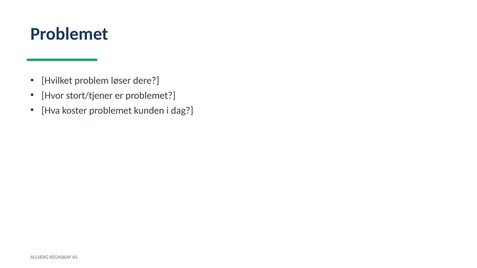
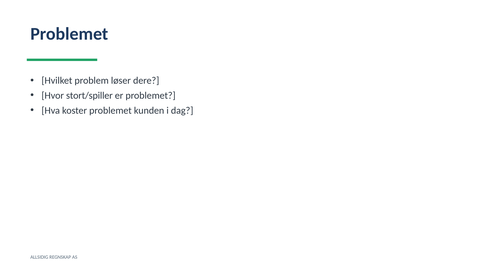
stort/tjener: stort/tjener -> stort/spiller
